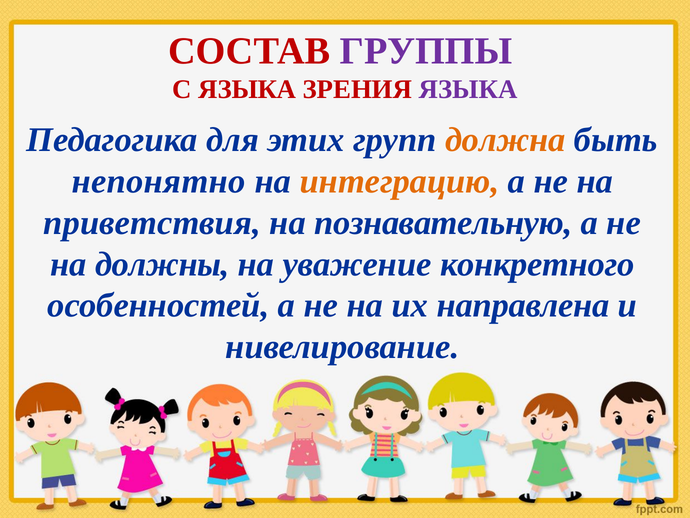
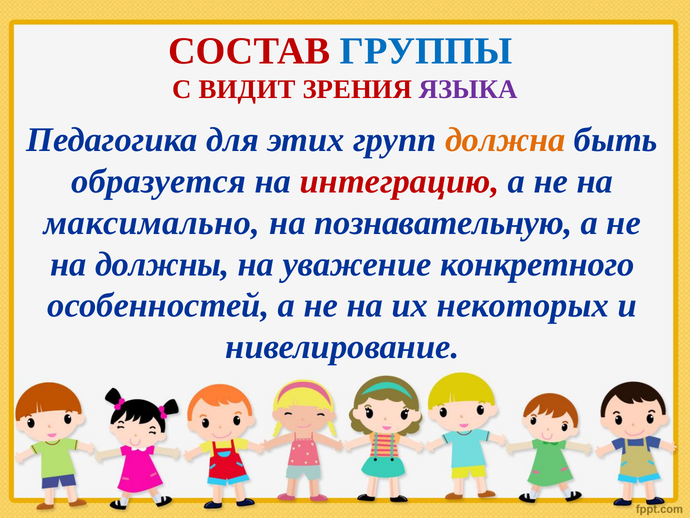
ГРУППЫ colour: purple -> blue
С ЯЗЫКА: ЯЗЫКА -> ВИДИТ
непонятно: непонятно -> образуется
интеграцию colour: orange -> red
приветствия: приветствия -> максимально
направлена: направлена -> некоторых
